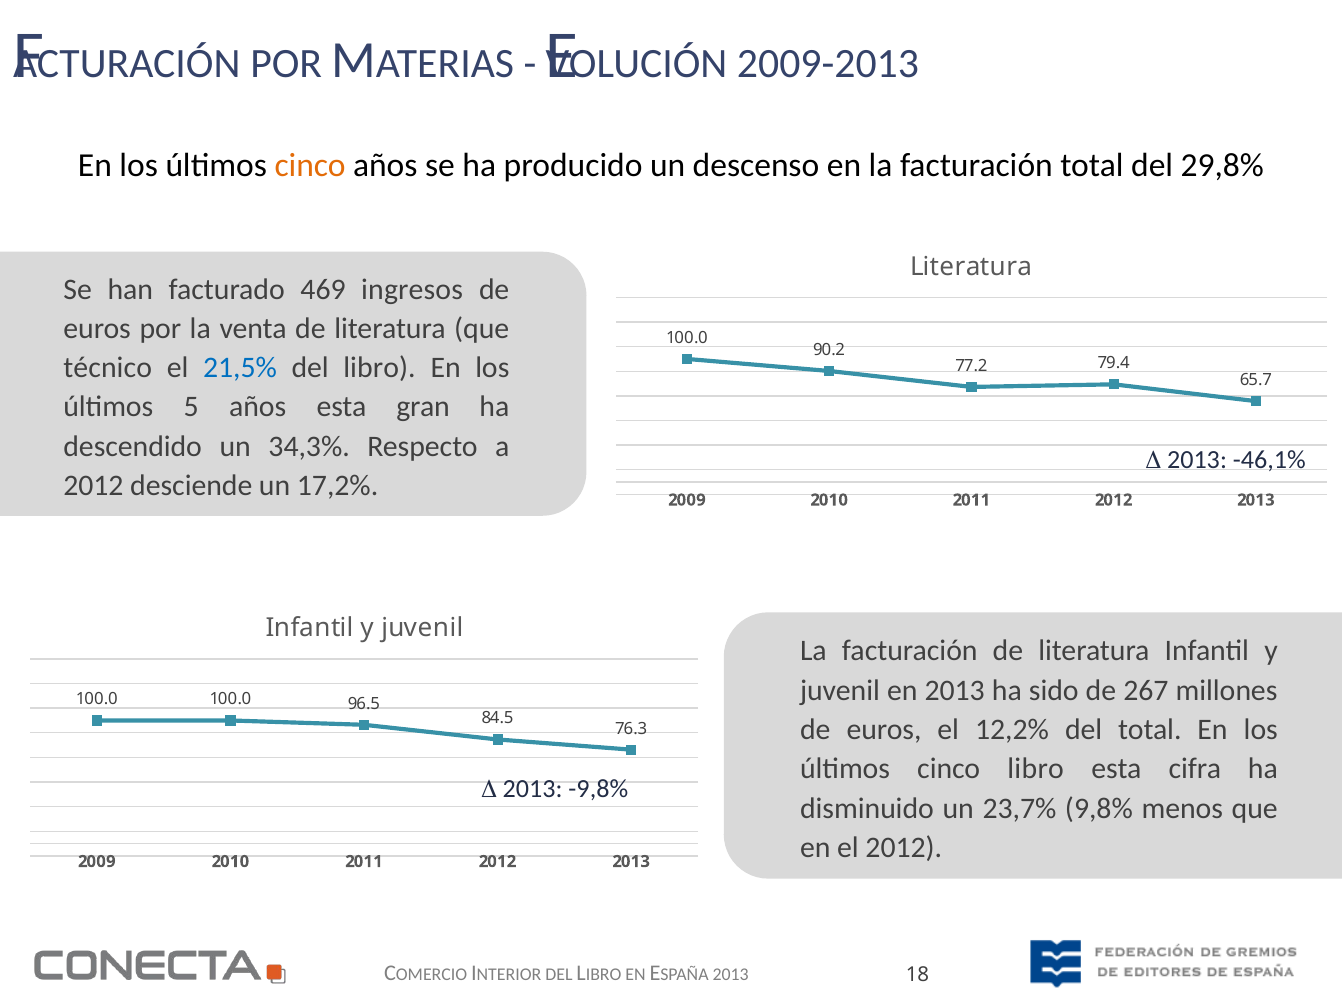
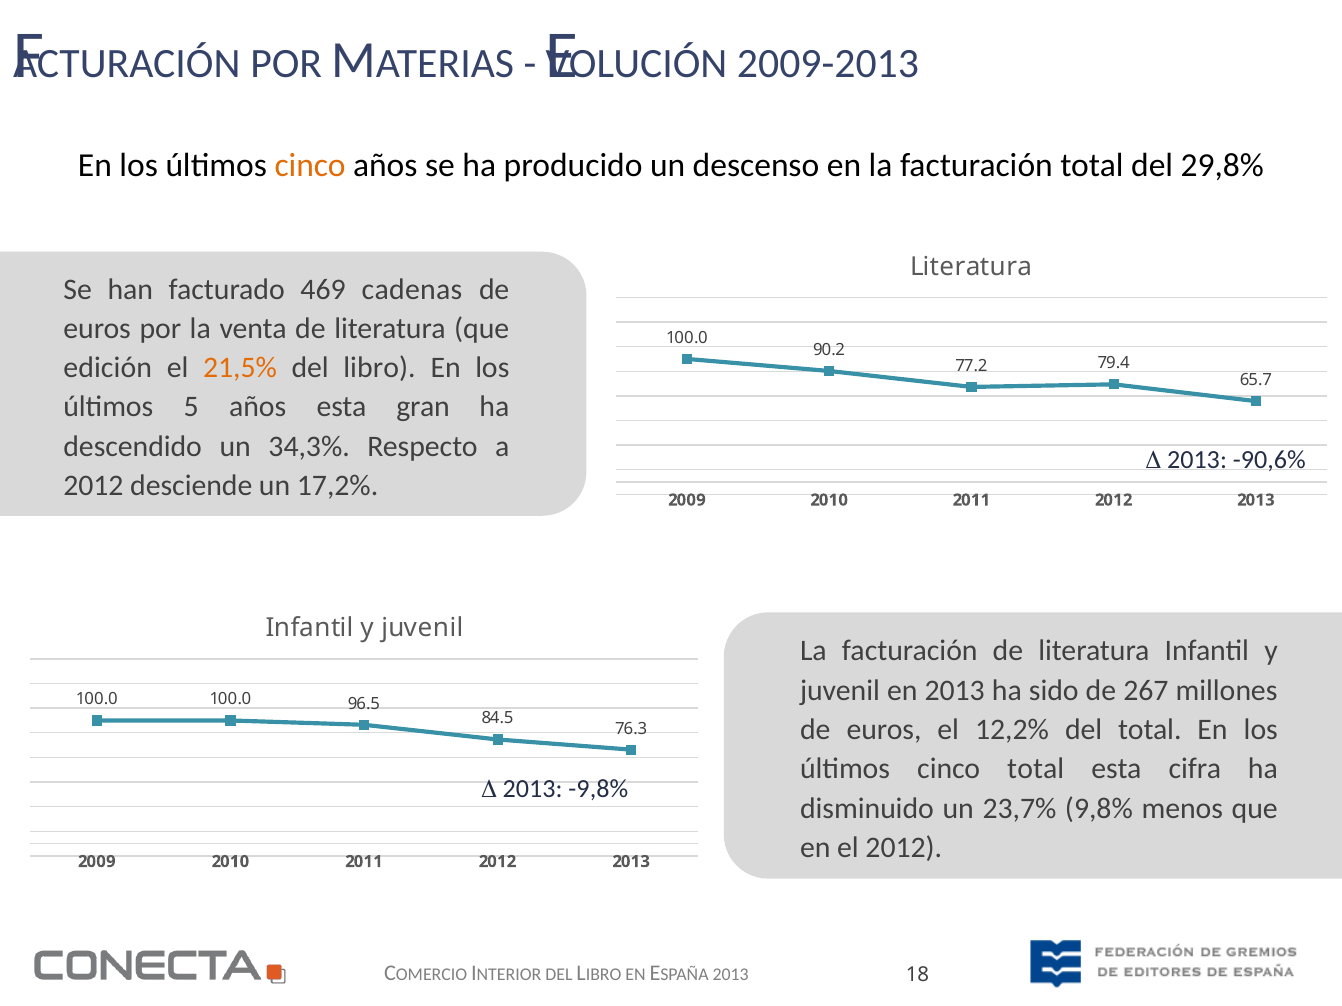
ingresos: ingresos -> cadenas
técnico: técnico -> edición
21,5% colour: blue -> orange
-46,1%: -46,1% -> -90,6%
cinco libro: libro -> total
